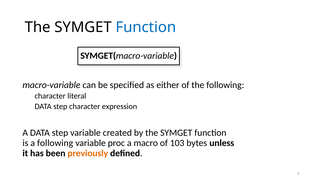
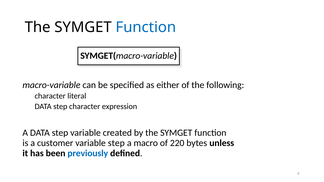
a following: following -> customer
variable proc: proc -> step
103: 103 -> 220
previously colour: orange -> blue
